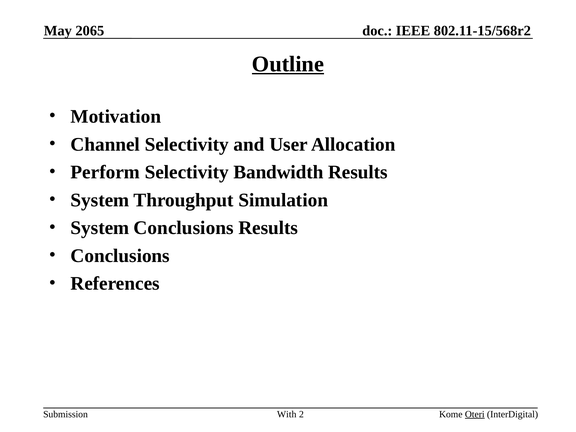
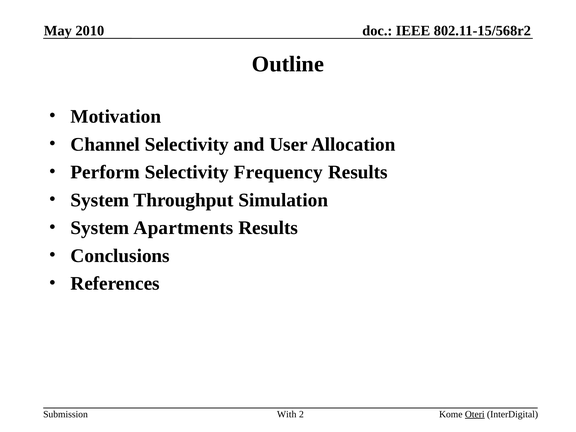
2065: 2065 -> 2010
Outline underline: present -> none
Bandwidth: Bandwidth -> Frequency
System Conclusions: Conclusions -> Apartments
